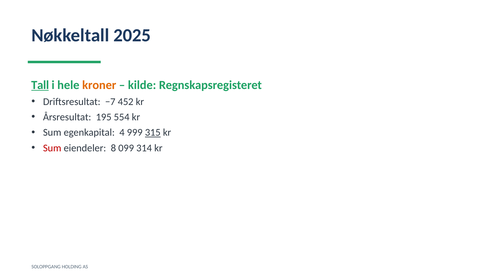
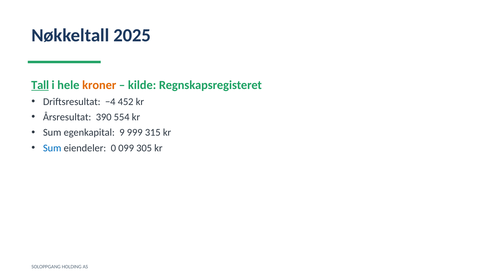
−7: −7 -> −4
195: 195 -> 390
4: 4 -> 9
315 underline: present -> none
Sum at (52, 148) colour: red -> blue
8: 8 -> 0
314: 314 -> 305
